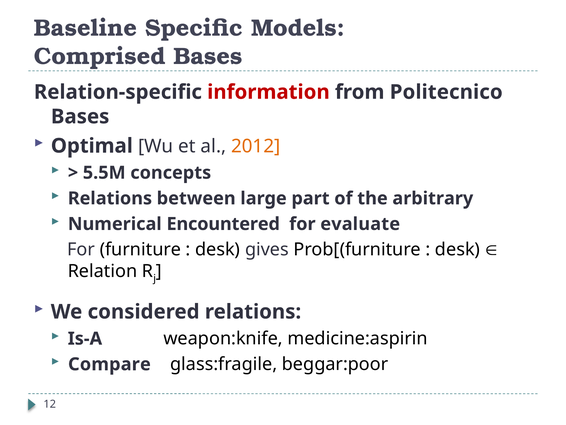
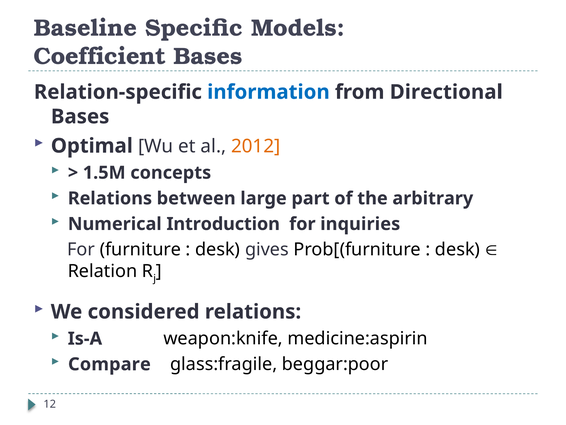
Comprised: Comprised -> Coefficient
information colour: red -> blue
Politecnico: Politecnico -> Directional
5.5M: 5.5M -> 1.5M
Encountered: Encountered -> Introduction
evaluate: evaluate -> inquiries
